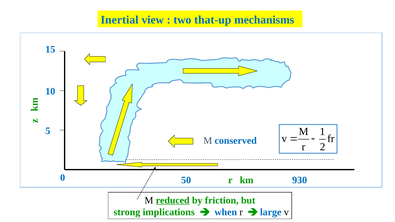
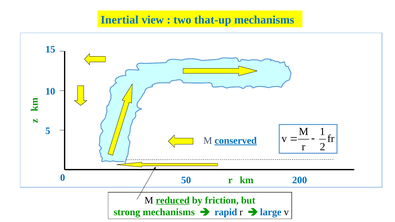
conserved underline: none -> present
930: 930 -> 200
strong implications: implications -> mechanisms
when: when -> rapid
